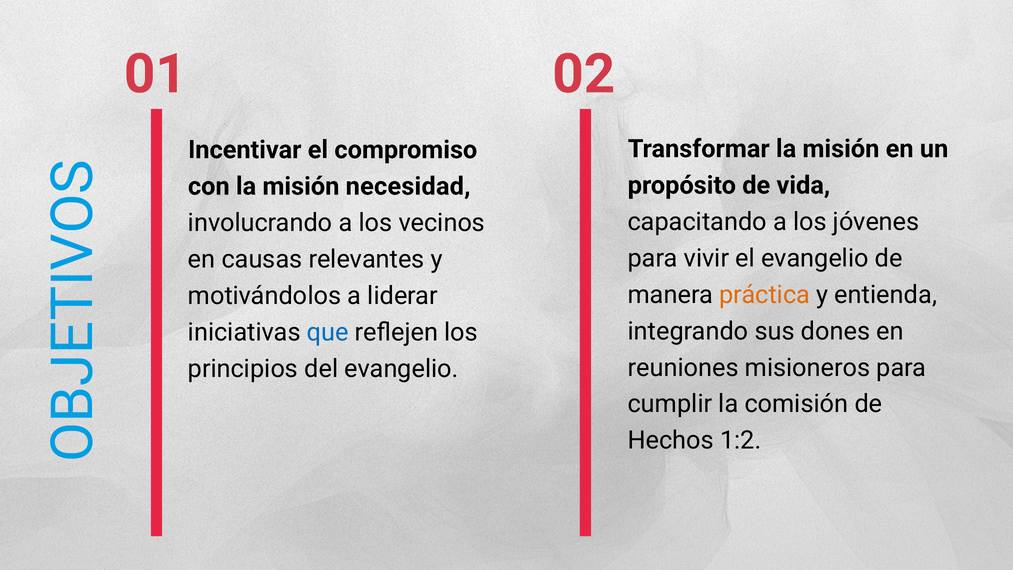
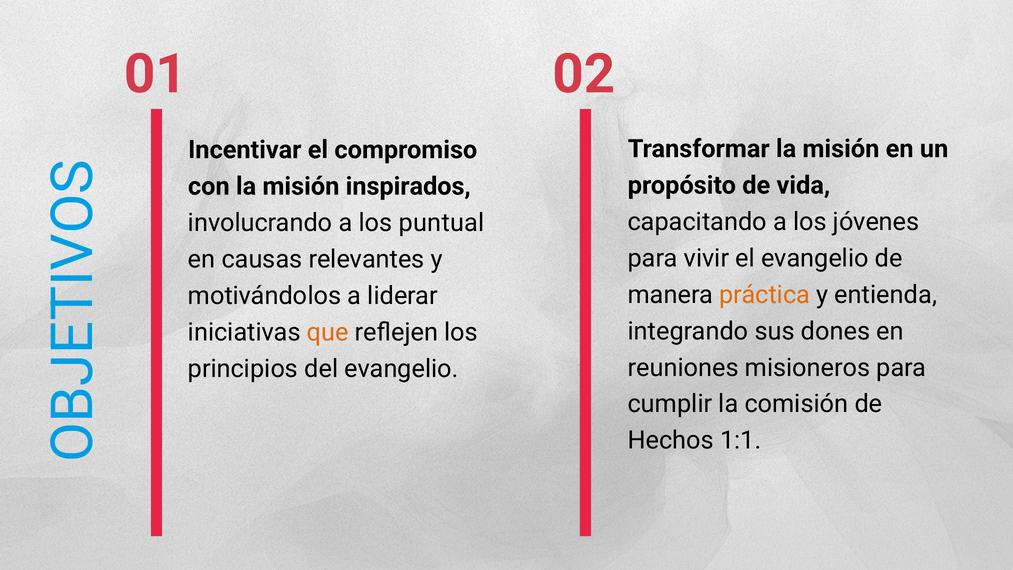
necesidad: necesidad -> inspirados
vecinos: vecinos -> puntual
que colour: blue -> orange
1:2: 1:2 -> 1:1
